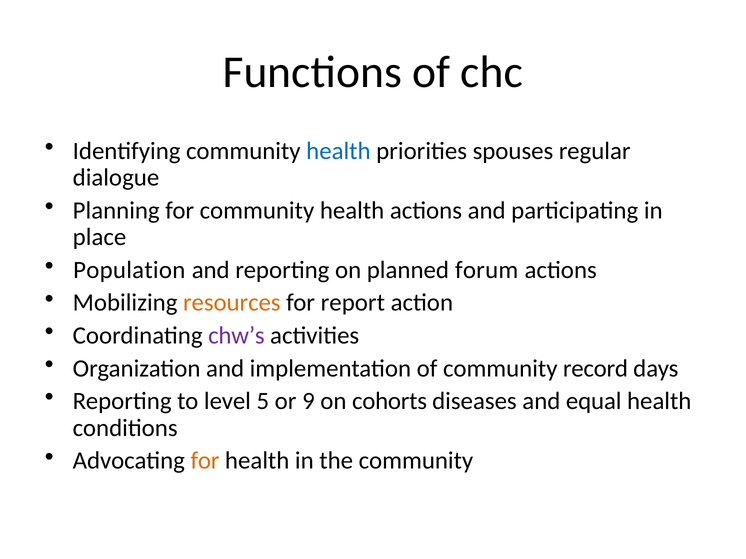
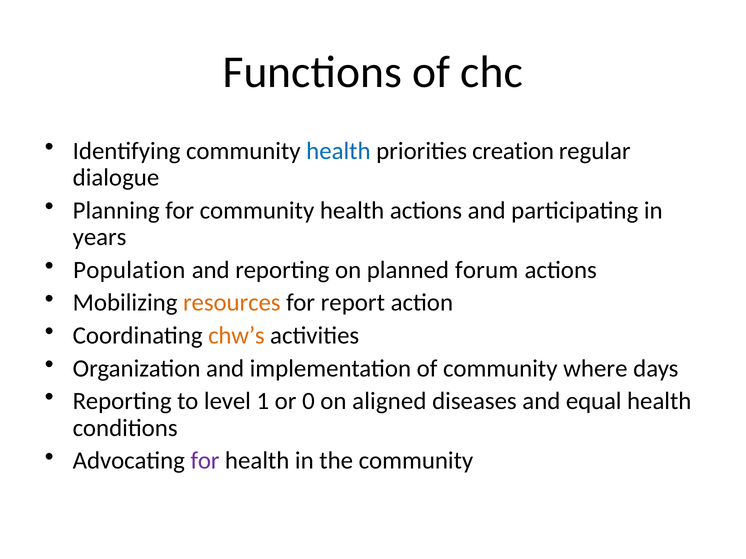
spouses: spouses -> creation
place: place -> years
chw’s colour: purple -> orange
record: record -> where
5: 5 -> 1
9: 9 -> 0
cohorts: cohorts -> aligned
for at (205, 461) colour: orange -> purple
